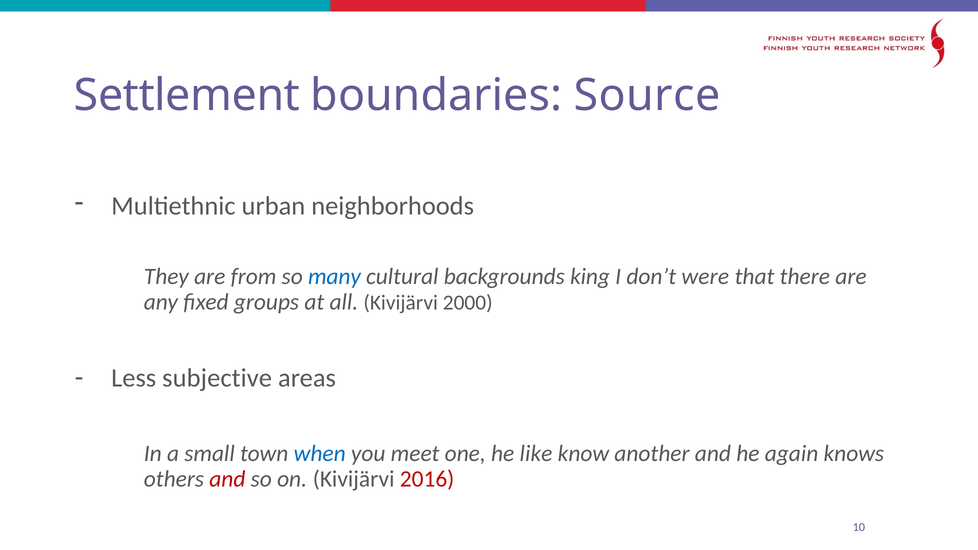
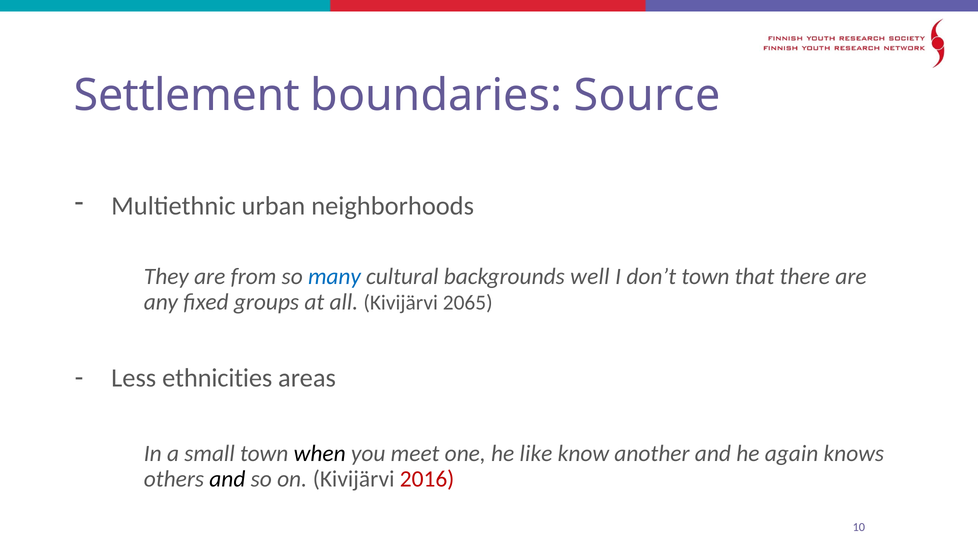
king: king -> well
don’t were: were -> town
2000: 2000 -> 2065
subjective: subjective -> ethnicities
when colour: blue -> black
and at (227, 479) colour: red -> black
